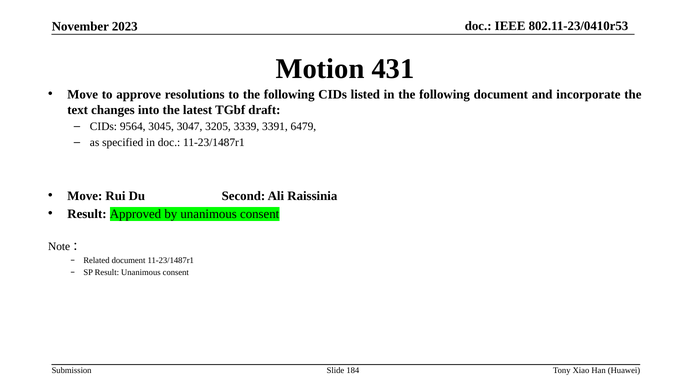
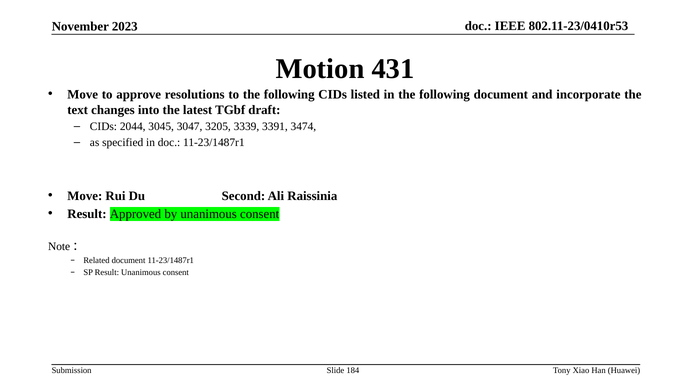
9564: 9564 -> 2044
6479: 6479 -> 3474
